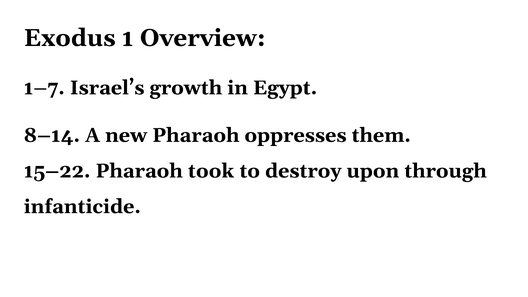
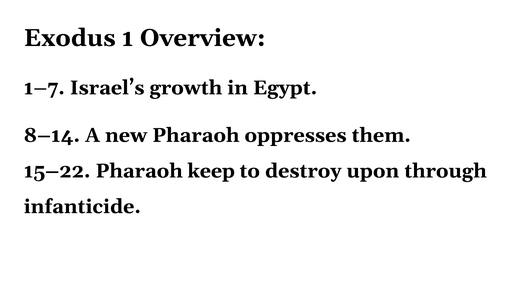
took: took -> keep
